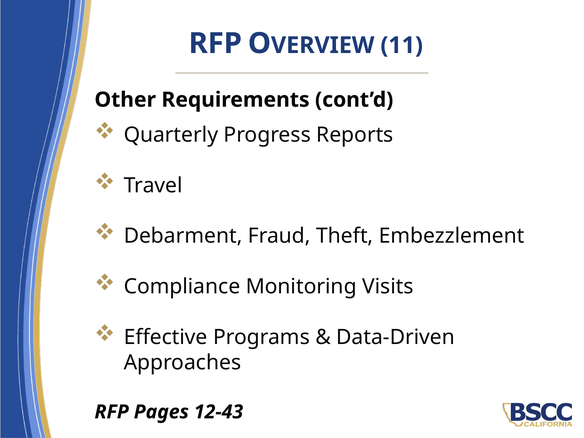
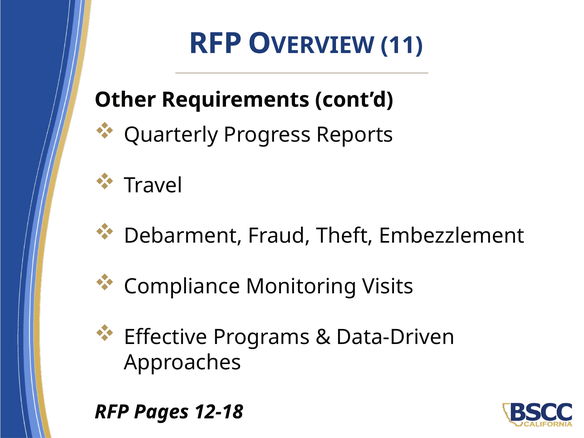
12-43: 12-43 -> 12-18
